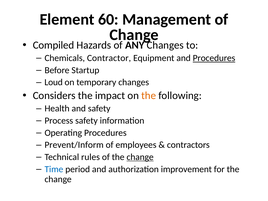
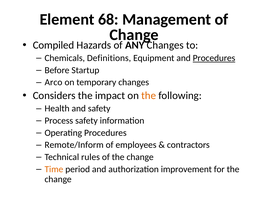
60: 60 -> 68
Contractor: Contractor -> Definitions
Loud: Loud -> Arco
Prevent/Inform: Prevent/Inform -> Remote/Inform
change at (140, 157) underline: present -> none
Time colour: blue -> orange
